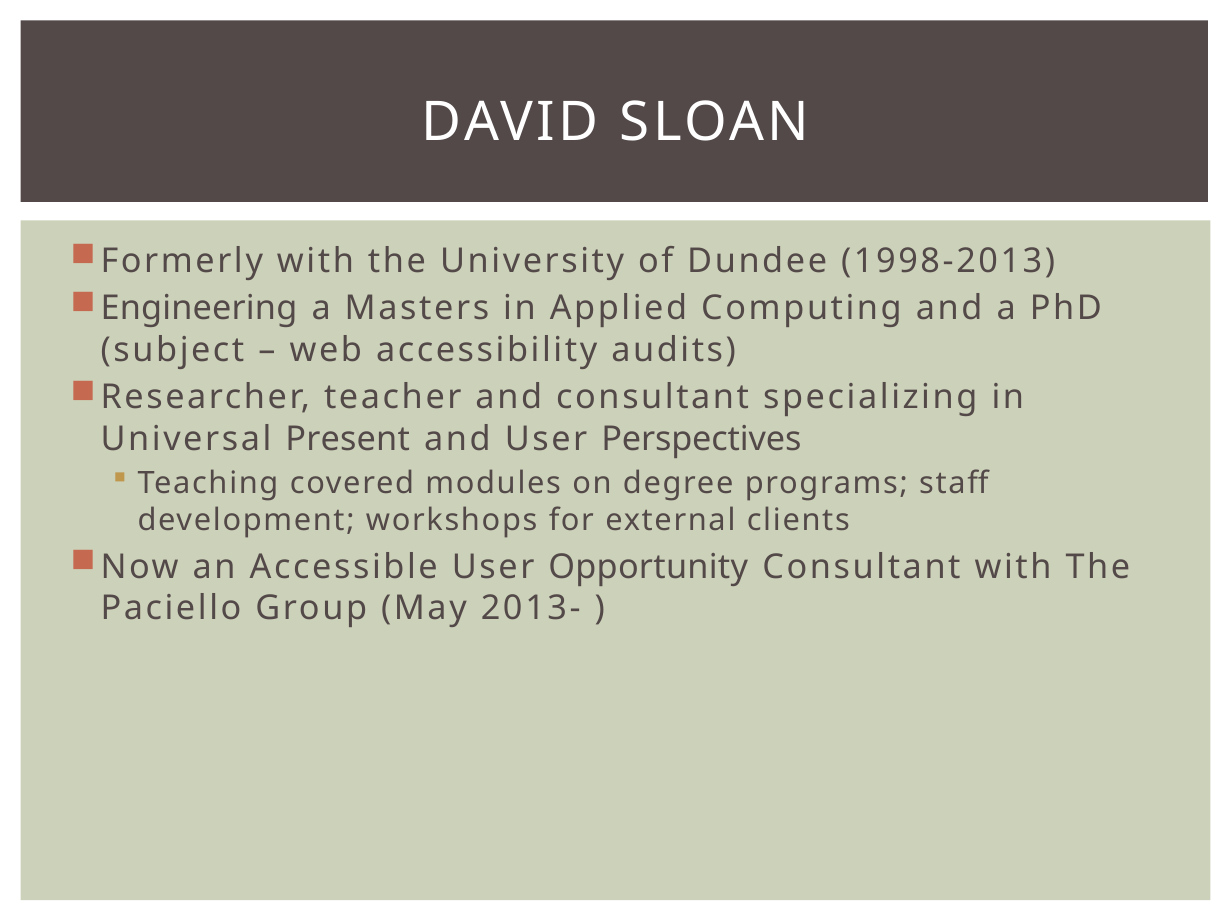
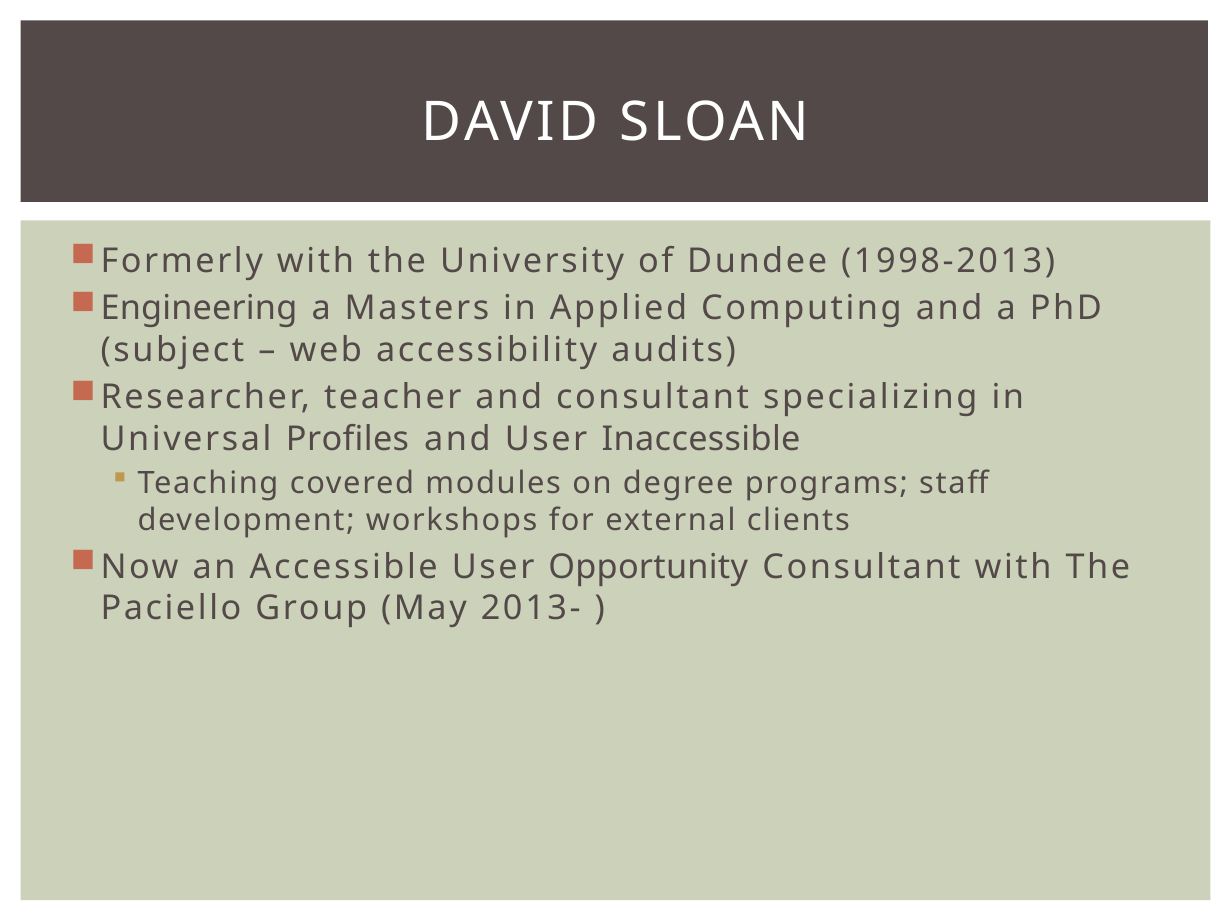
Present: Present -> Profiles
Perspectives: Perspectives -> Inaccessible
